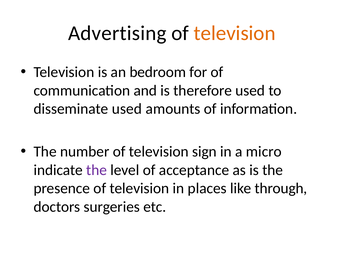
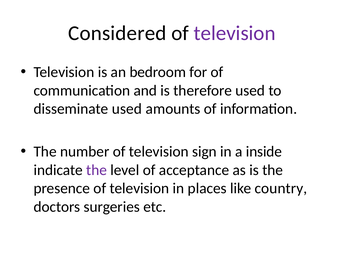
Advertising: Advertising -> Considered
television at (235, 33) colour: orange -> purple
micro: micro -> inside
through: through -> country
